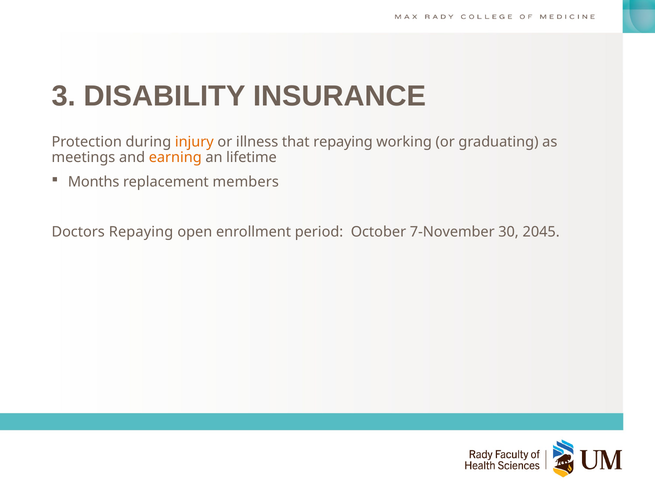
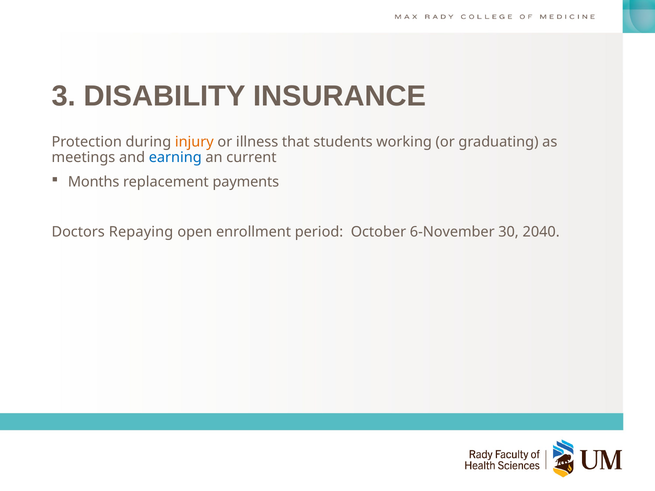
that repaying: repaying -> students
earning colour: orange -> blue
lifetime: lifetime -> current
members: members -> payments
7-November: 7-November -> 6-November
2045: 2045 -> 2040
